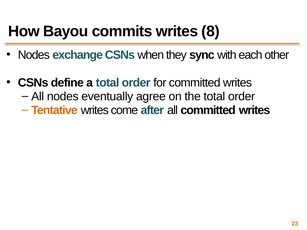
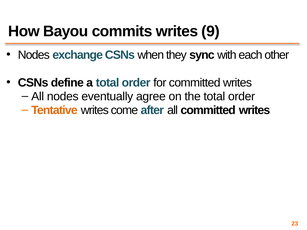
8: 8 -> 9
